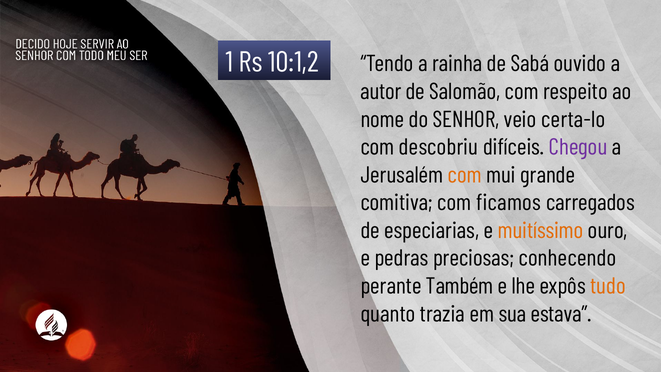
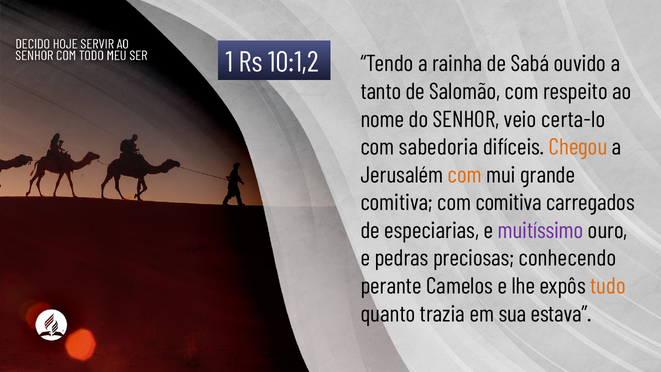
autor: autor -> tanto
descobriu: descobriu -> sabedoria
Chegou colour: purple -> orange
com ficamos: ficamos -> comitiva
muitíssimo colour: orange -> purple
Também: Também -> Camelos
